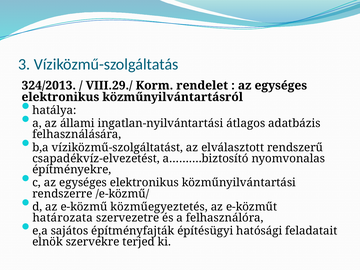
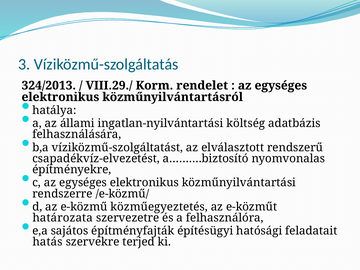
átlagos: átlagos -> költség
elnök: elnök -> hatás
